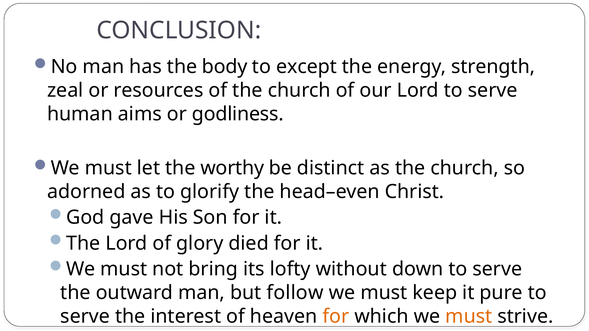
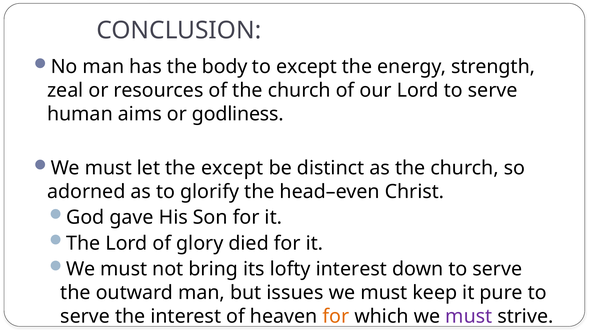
the worthy: worthy -> except
lofty without: without -> interest
follow: follow -> issues
must at (469, 316) colour: orange -> purple
